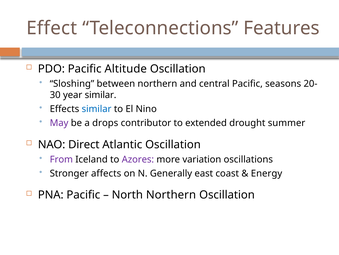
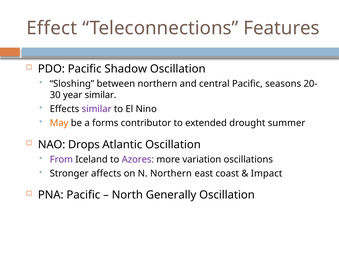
Altitude: Altitude -> Shadow
similar at (97, 109) colour: blue -> purple
May colour: purple -> orange
drops: drops -> forms
Direct: Direct -> Drops
N Generally: Generally -> Northern
Energy: Energy -> Impact
North Northern: Northern -> Generally
